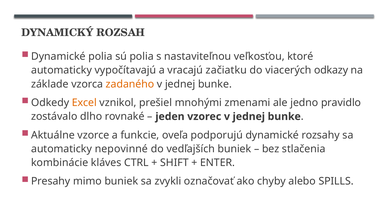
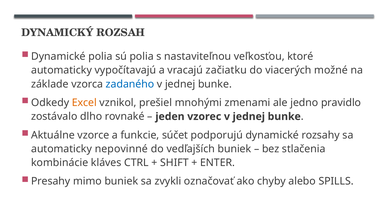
odkazy: odkazy -> možné
zadaného colour: orange -> blue
oveľa: oveľa -> súčet
